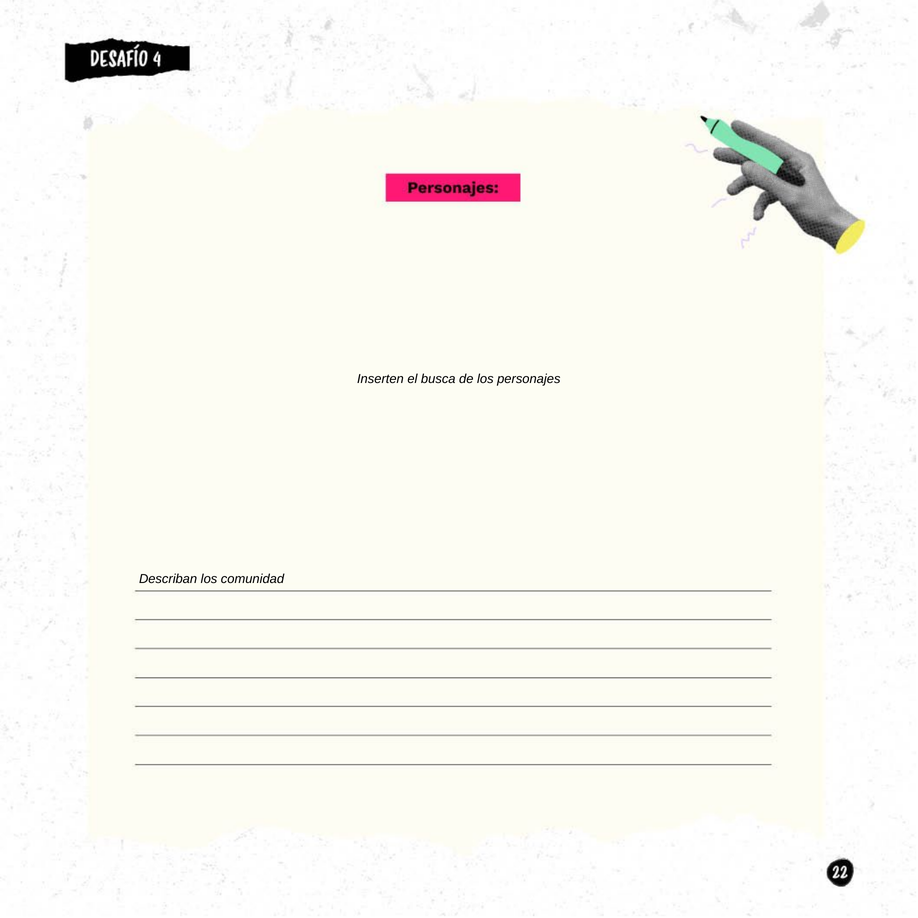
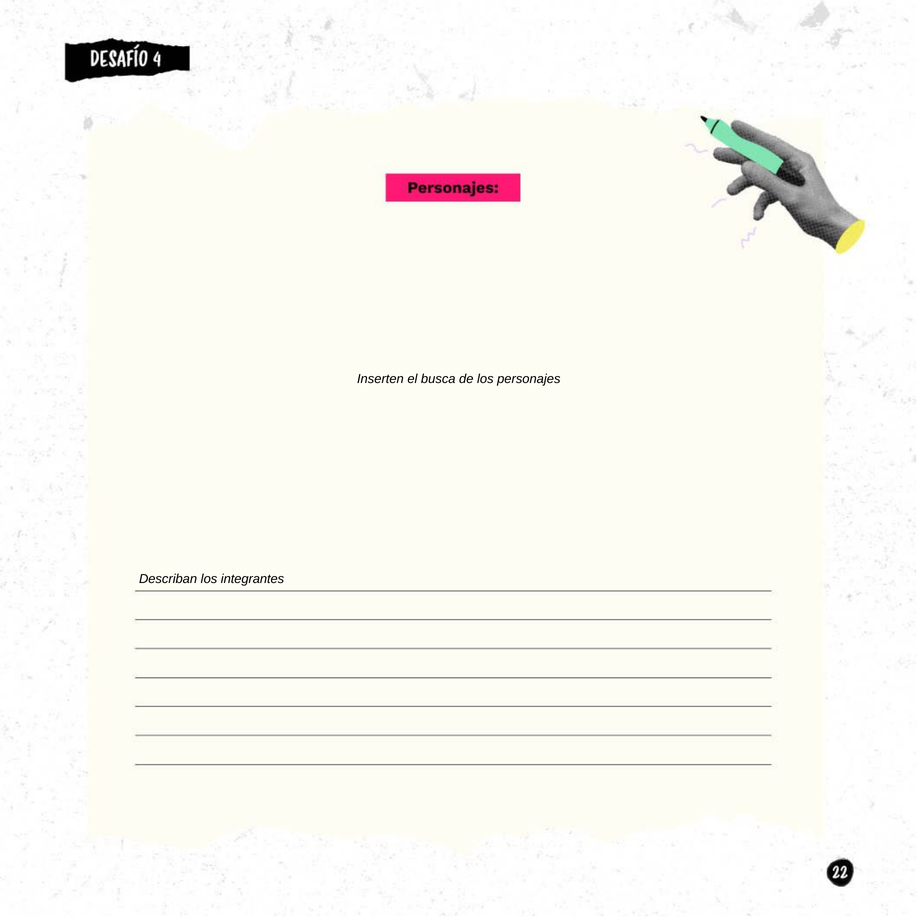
comunidad: comunidad -> integrantes
